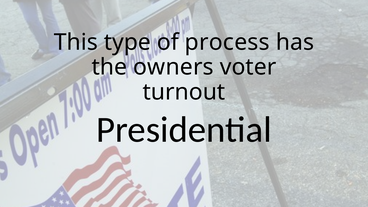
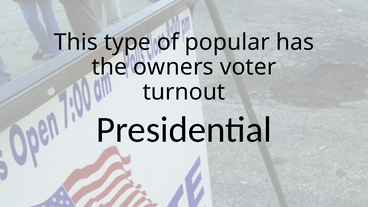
process: process -> popular
